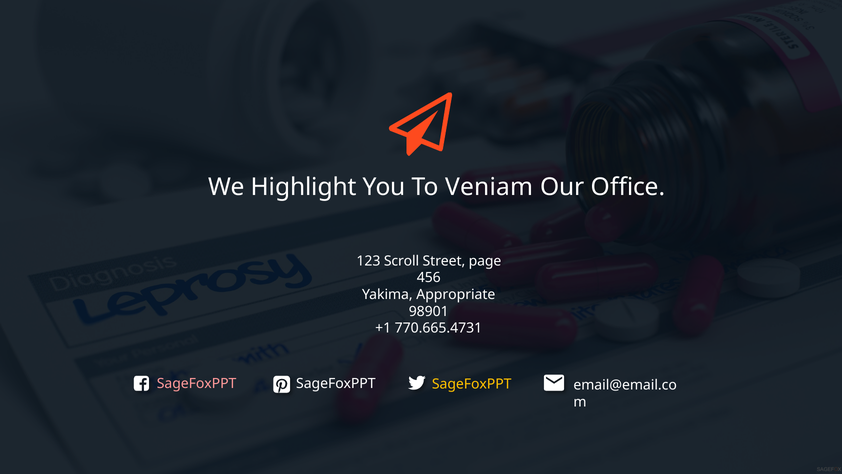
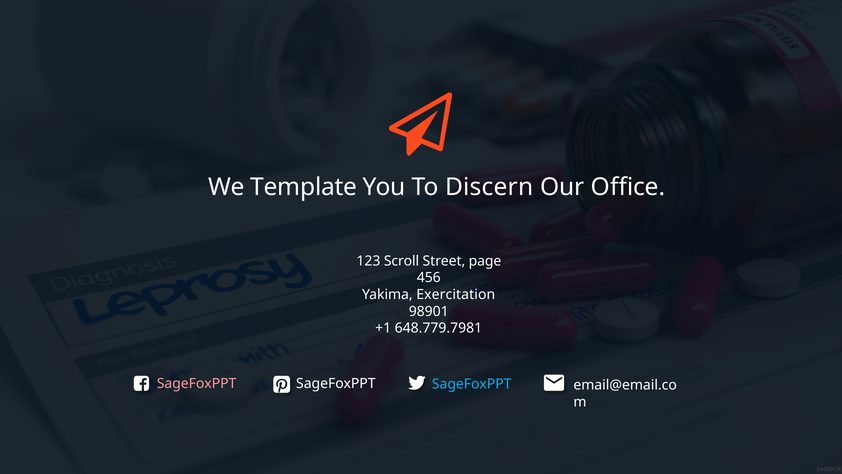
Highlight: Highlight -> Template
Veniam: Veniam -> Discern
Appropriate: Appropriate -> Exercitation
770.665.4731: 770.665.4731 -> 648.779.7981
SageFoxPPT at (472, 384) colour: yellow -> light blue
